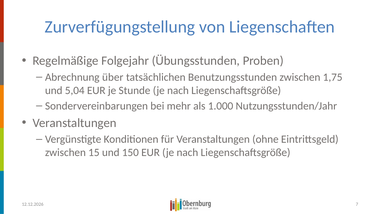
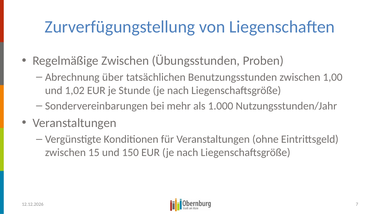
Regelmäßige Folgejahr: Folgejahr -> Zwischen
1,75: 1,75 -> 1,00
5,04: 5,04 -> 1,02
